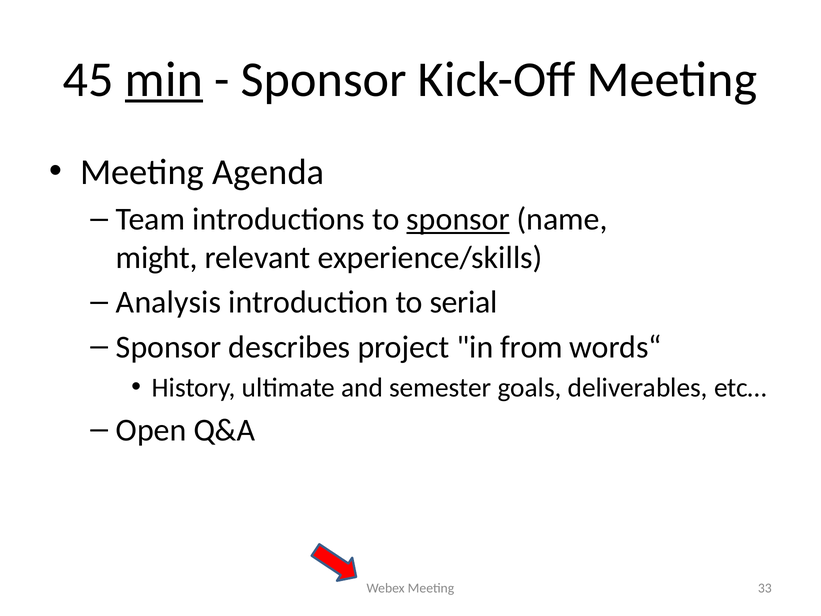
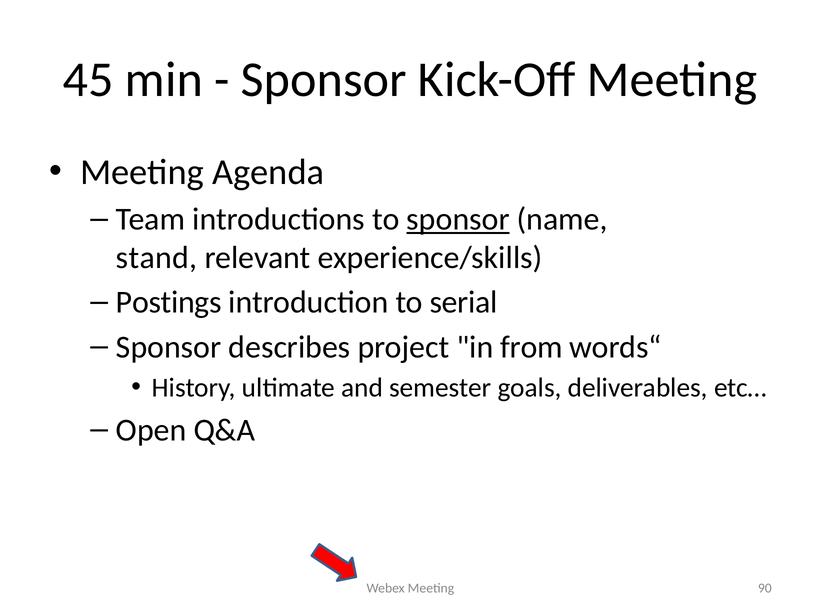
min underline: present -> none
might: might -> stand
Analysis: Analysis -> Postings
33: 33 -> 90
